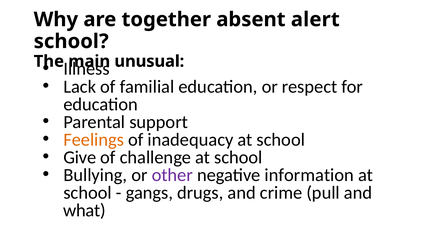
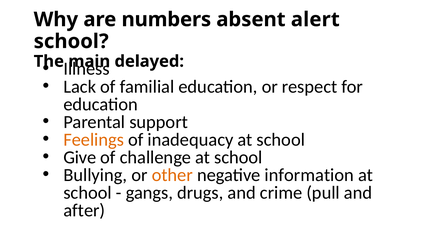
together: together -> numbers
unusual: unusual -> delayed
other colour: purple -> orange
what: what -> after
